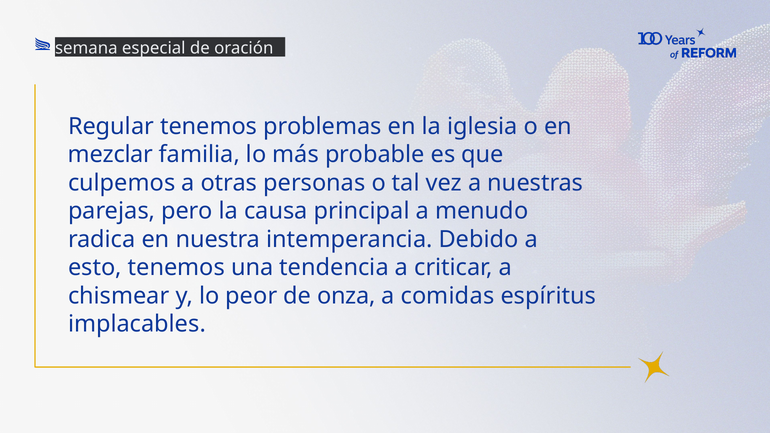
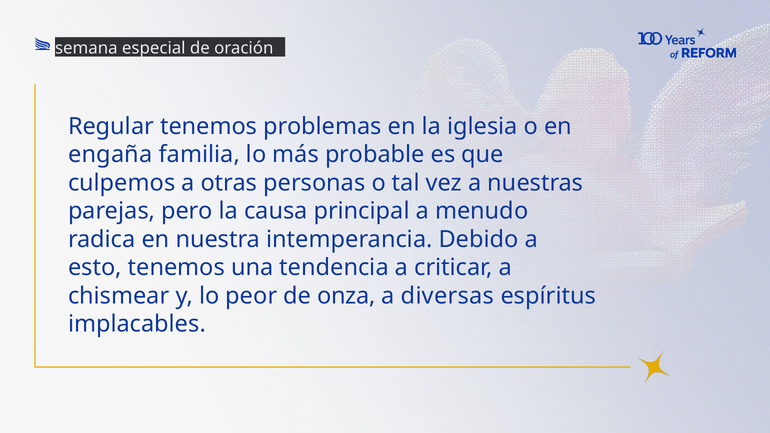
mezclar: mezclar -> engaña
comidas: comidas -> diversas
